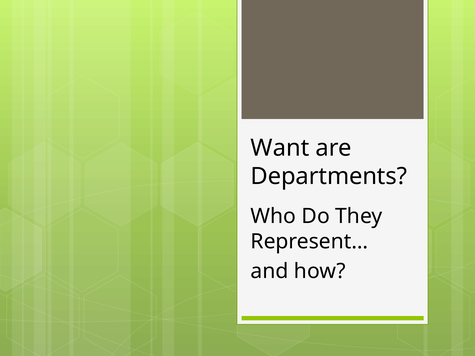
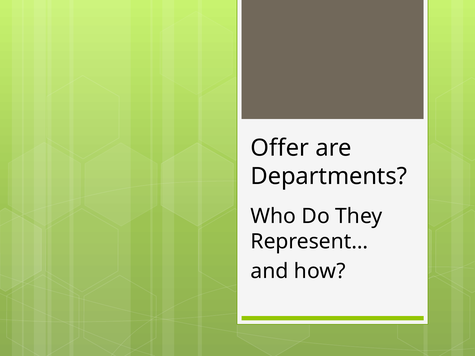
Want: Want -> Offer
